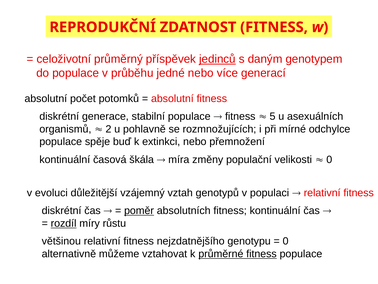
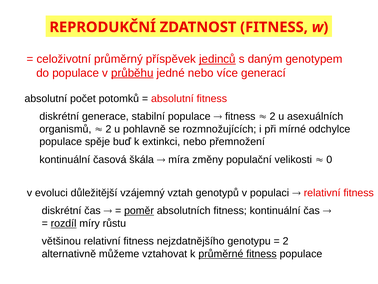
průběhu underline: none -> present
5 at (273, 116): 5 -> 2
0 at (286, 241): 0 -> 2
